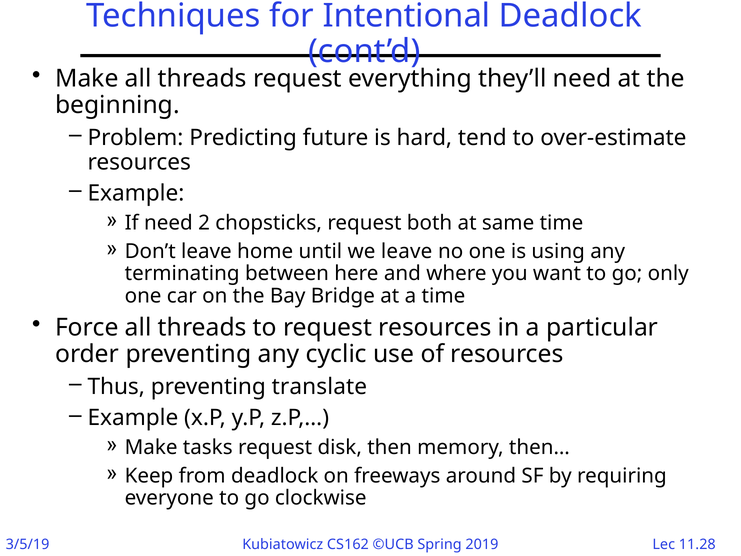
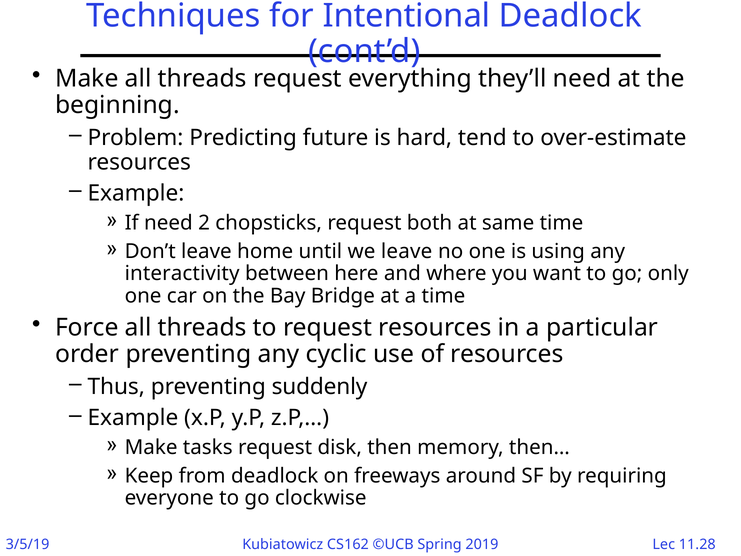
terminating: terminating -> interactivity
translate: translate -> suddenly
